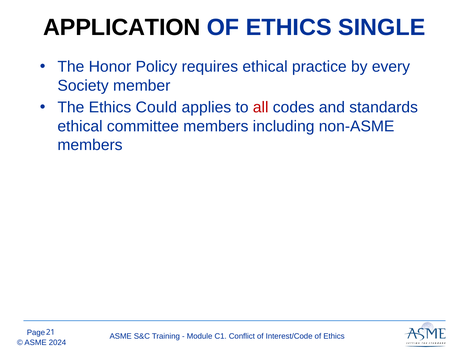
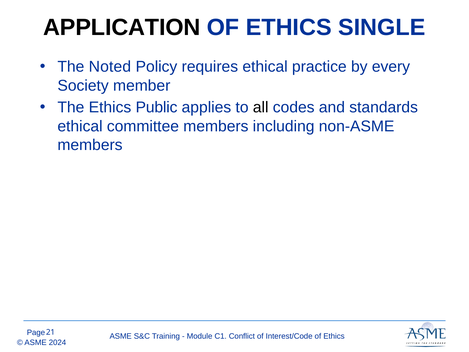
Honor: Honor -> Noted
Could: Could -> Public
all colour: red -> black
